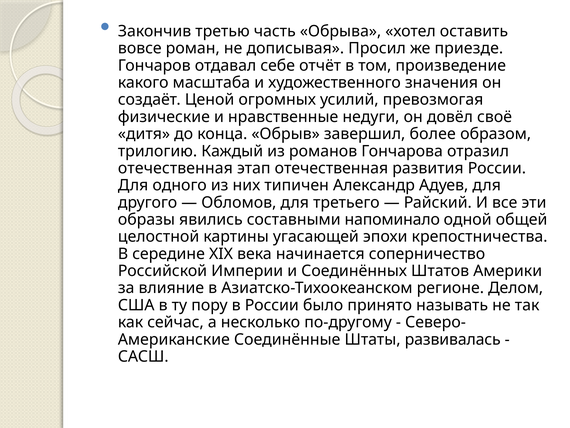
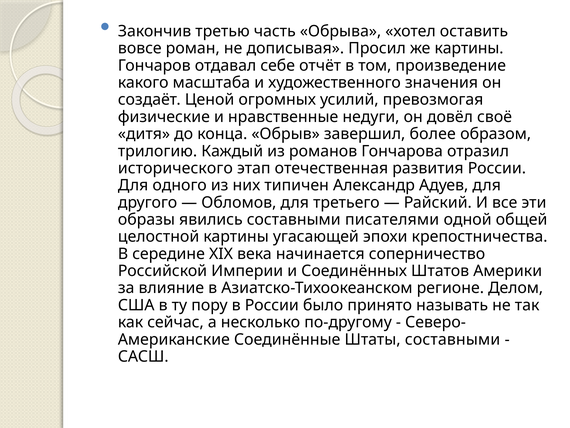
же приезде: приезде -> картины
отечественная at (175, 168): отечественная -> исторического
напоминало: напоминало -> писателями
Штаты развивалась: развивалась -> составными
